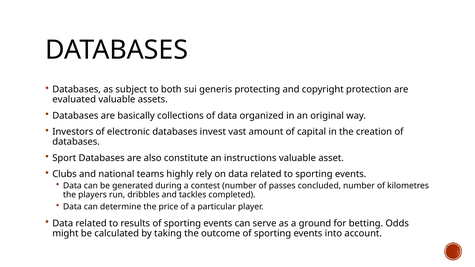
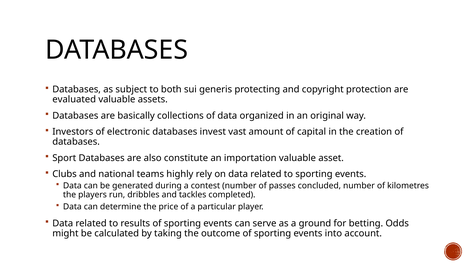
instructions: instructions -> importation
